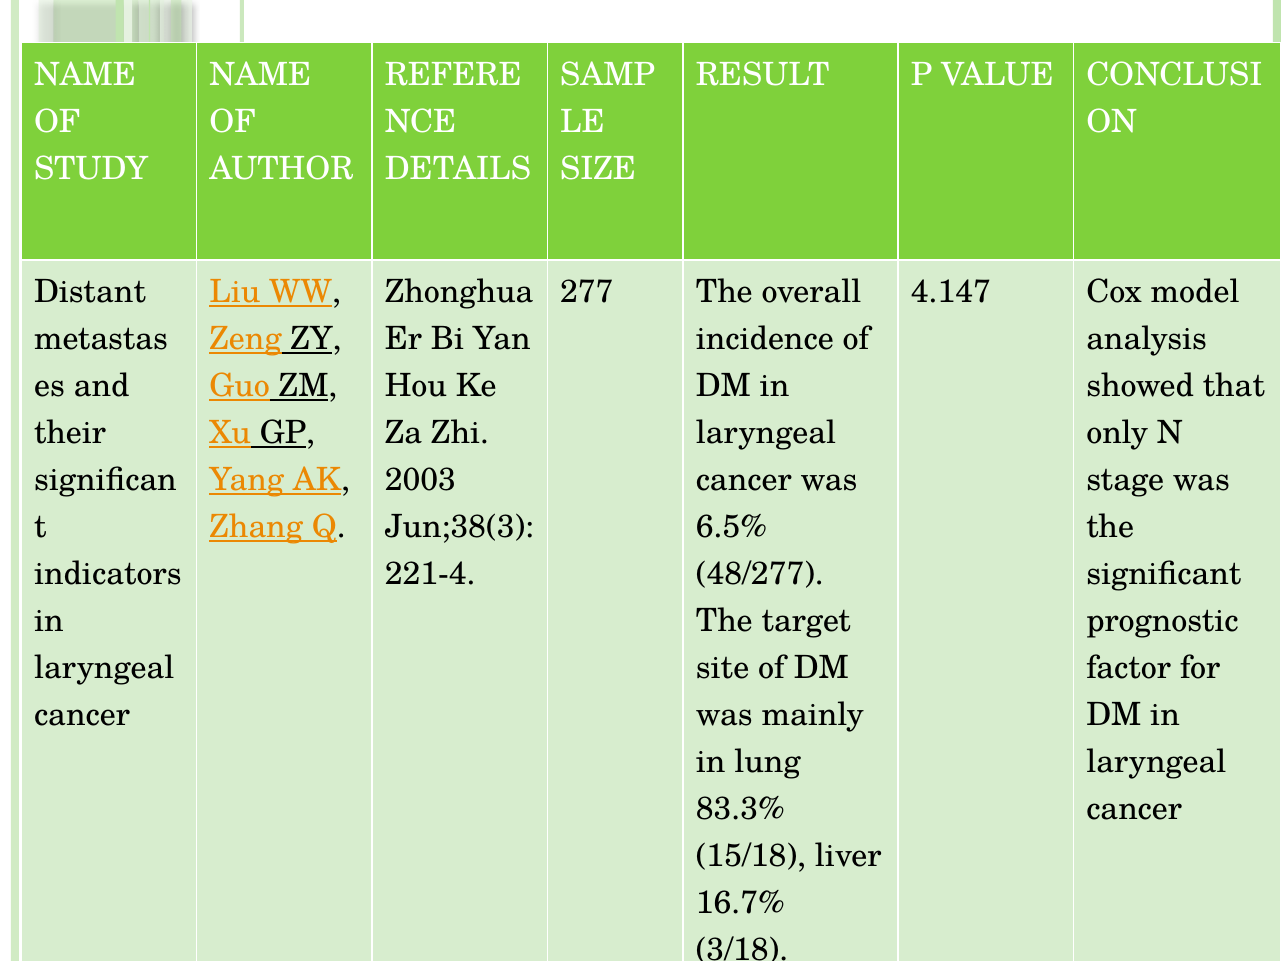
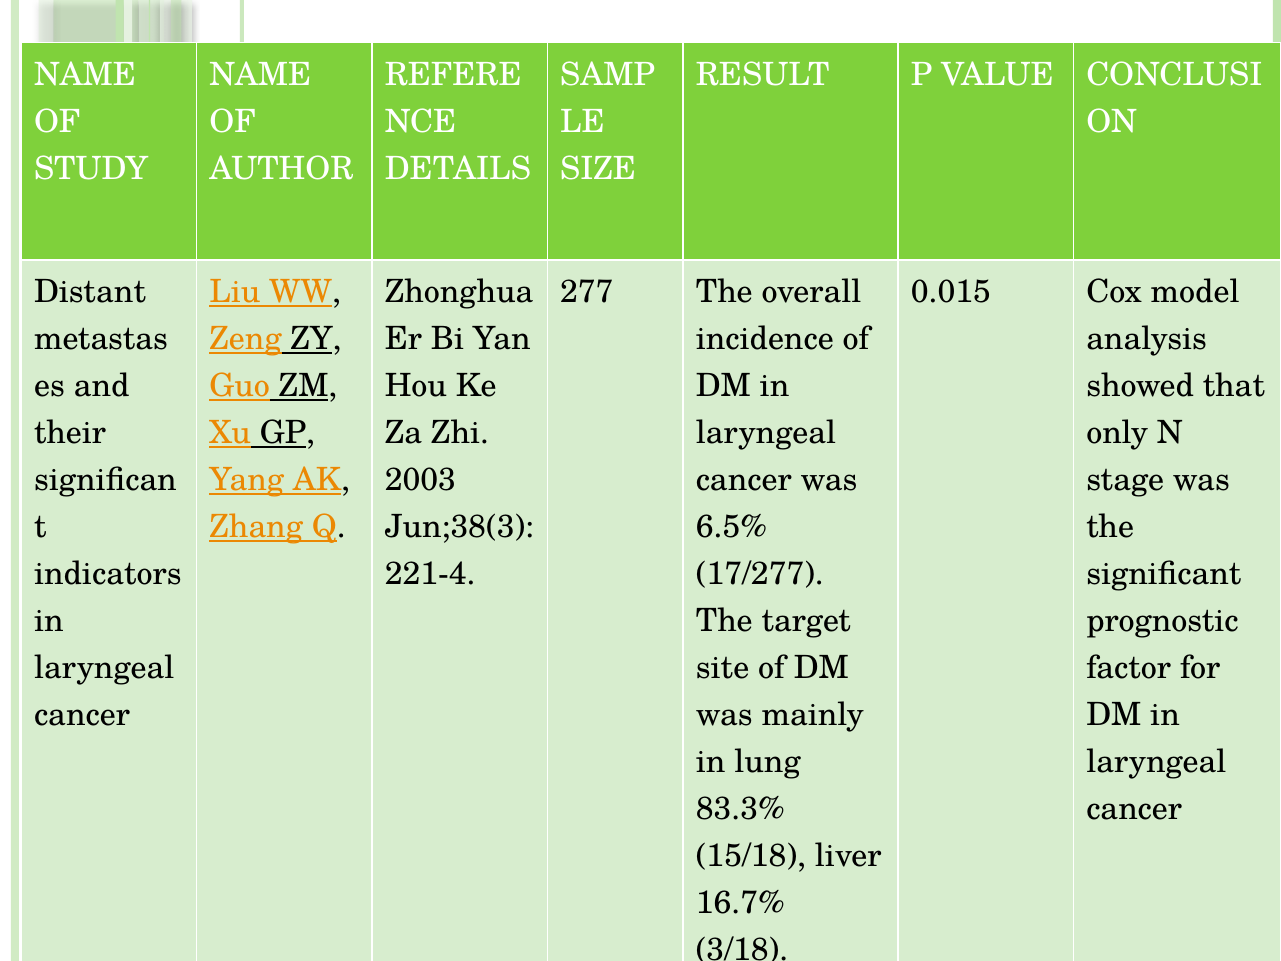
4.147: 4.147 -> 0.015
48/277: 48/277 -> 17/277
